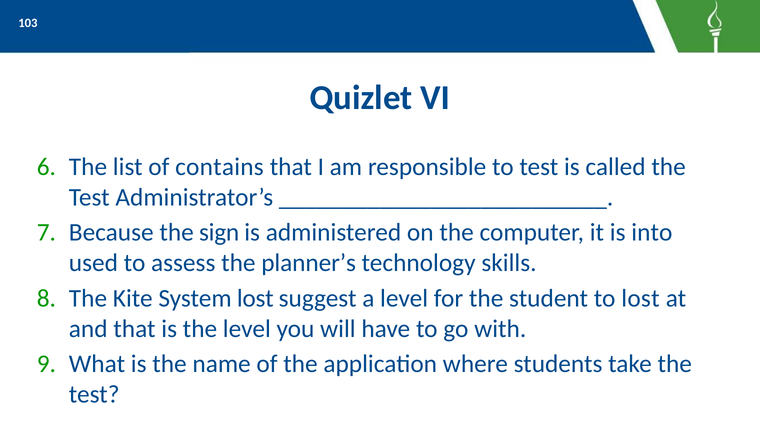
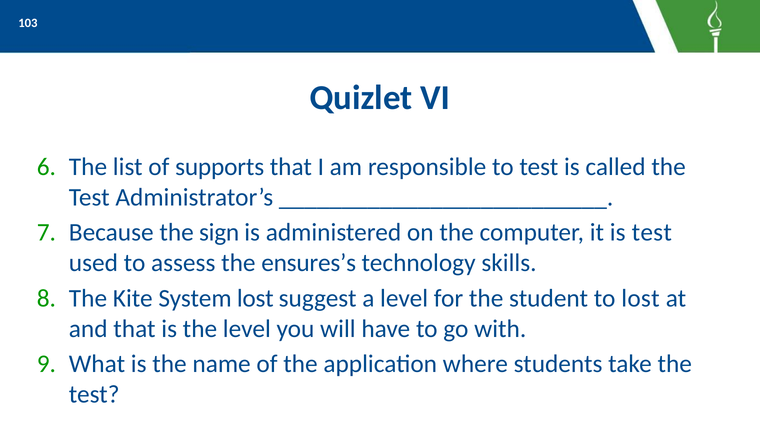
contains: contains -> supports
is into: into -> test
planner’s: planner’s -> ensures’s
